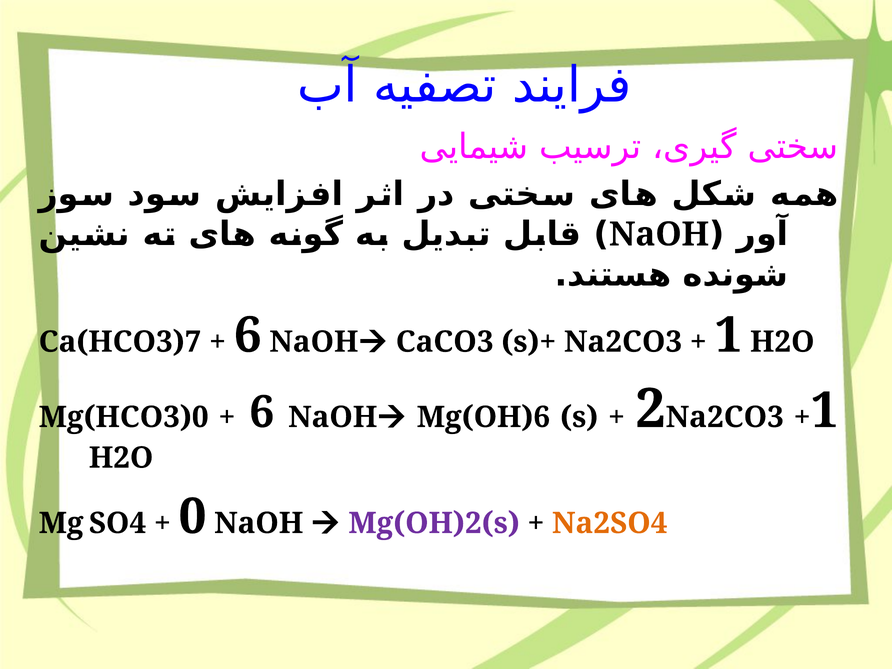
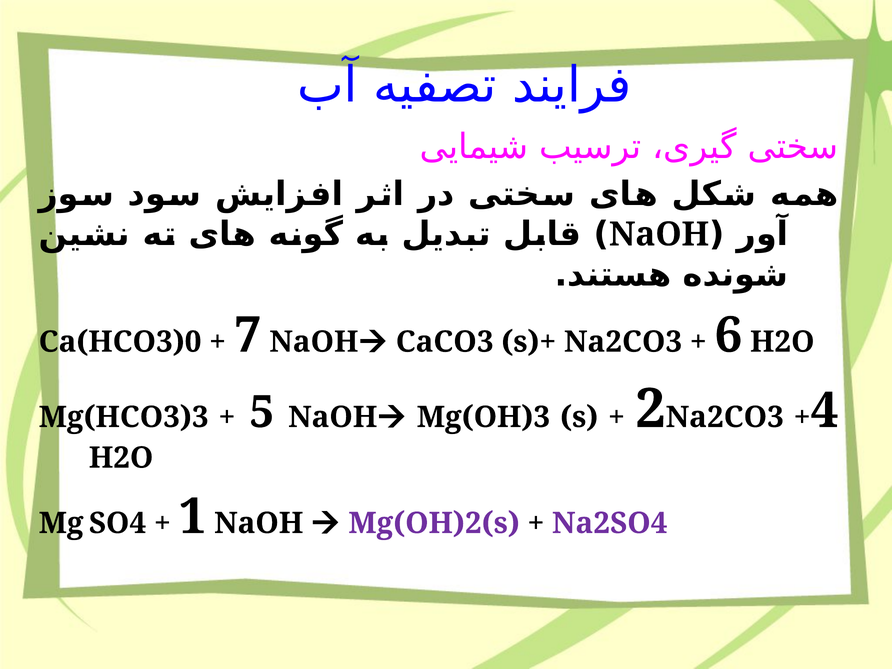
Ca(HCO3)7: Ca(HCO3)7 -> Ca(HCO3)0
6 at (248, 335): 6 -> 7
1 at (728, 335): 1 -> 6
Mg(HCO3)0: Mg(HCO3)0 -> Mg(HCO3)3
6 at (262, 412): 6 -> 5
Mg(OH)6: Mg(OH)6 -> Mg(OH)3
1 at (825, 411): 1 -> 4
0: 0 -> 1
Na2SO4 colour: orange -> purple
